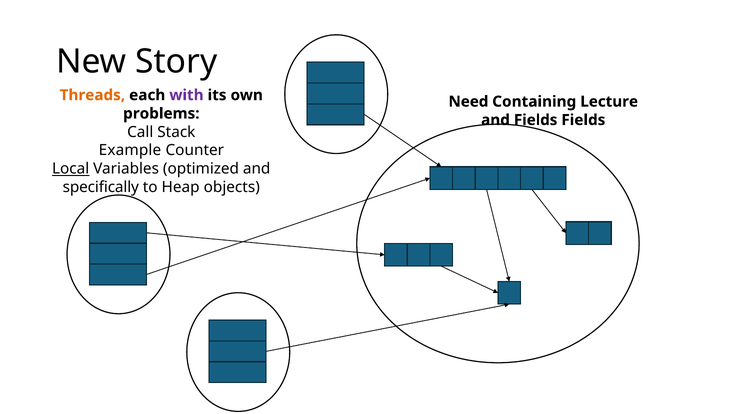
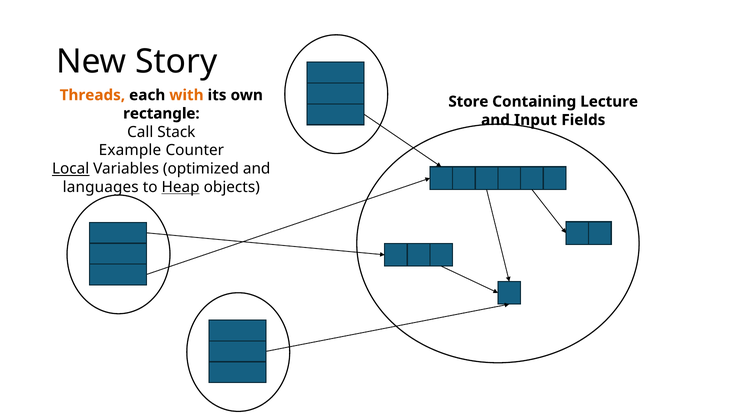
with colour: purple -> orange
Need: Need -> Store
problems: problems -> rectangle
and Fields: Fields -> Input
specifically: specifically -> languages
Heap underline: none -> present
